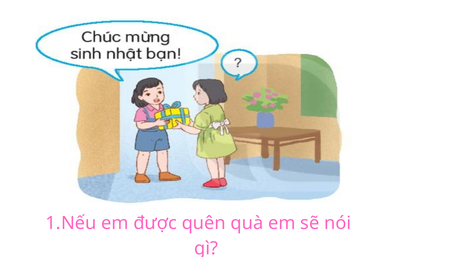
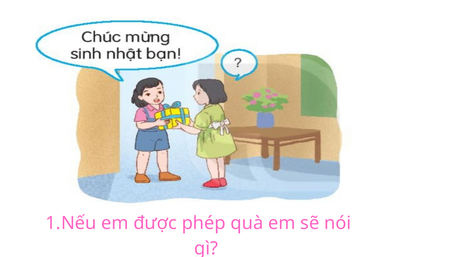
quên: quên -> phép
